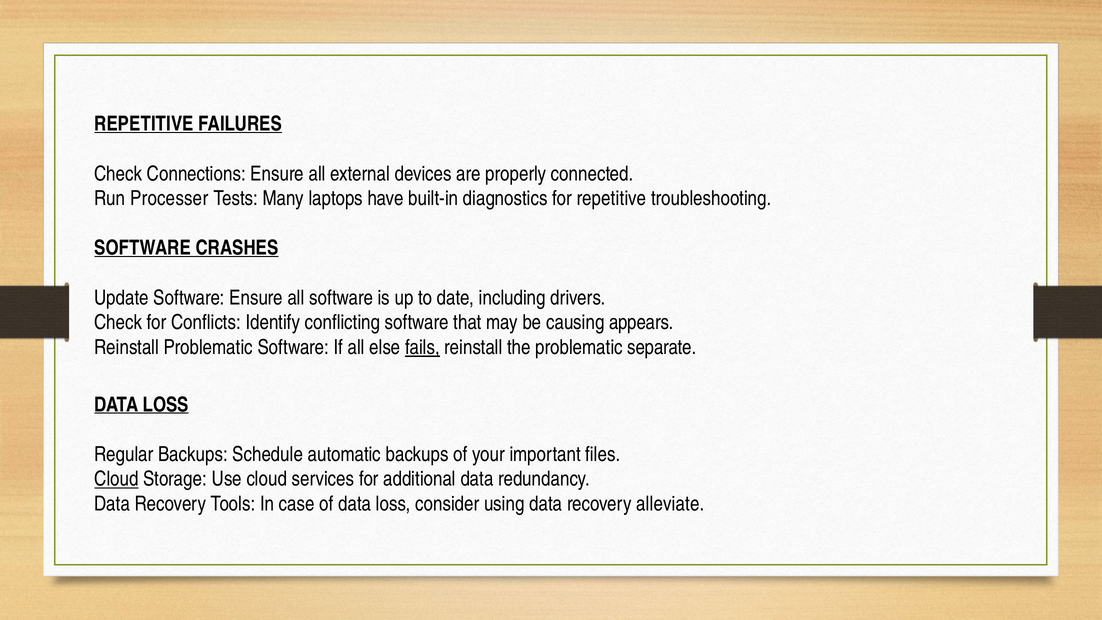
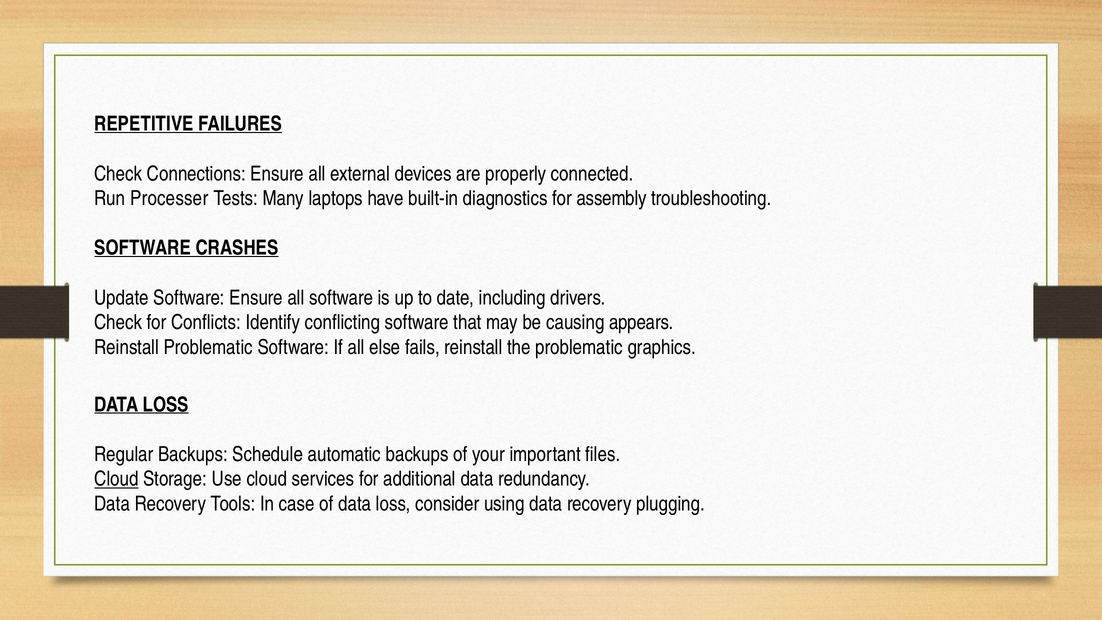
for repetitive: repetitive -> assembly
fails underline: present -> none
separate: separate -> graphics
alleviate: alleviate -> plugging
